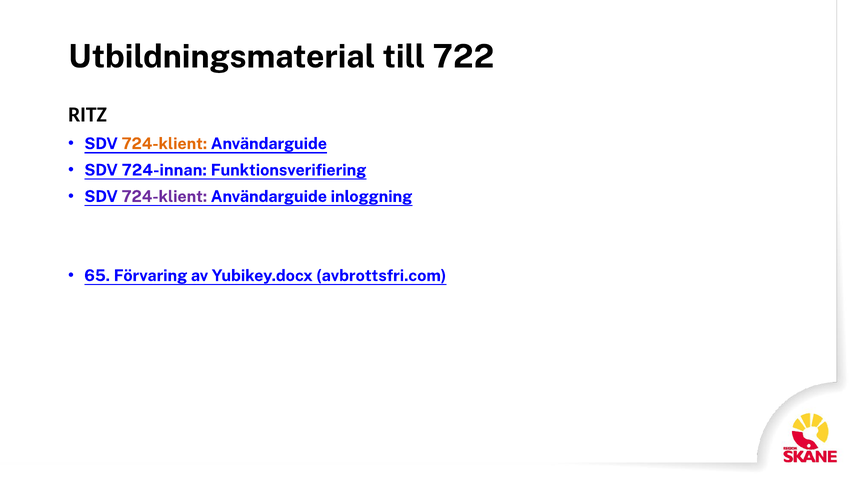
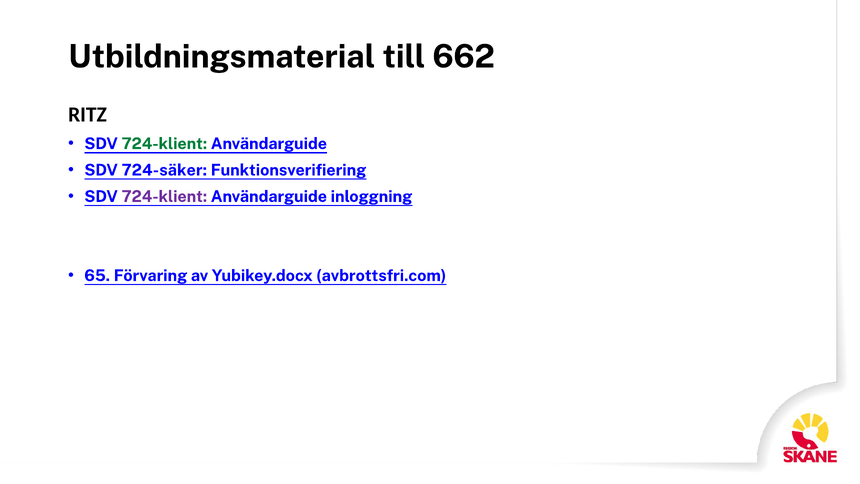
722: 722 -> 662
724-klient at (164, 144) colour: orange -> green
724-innan: 724-innan -> 724-säker
